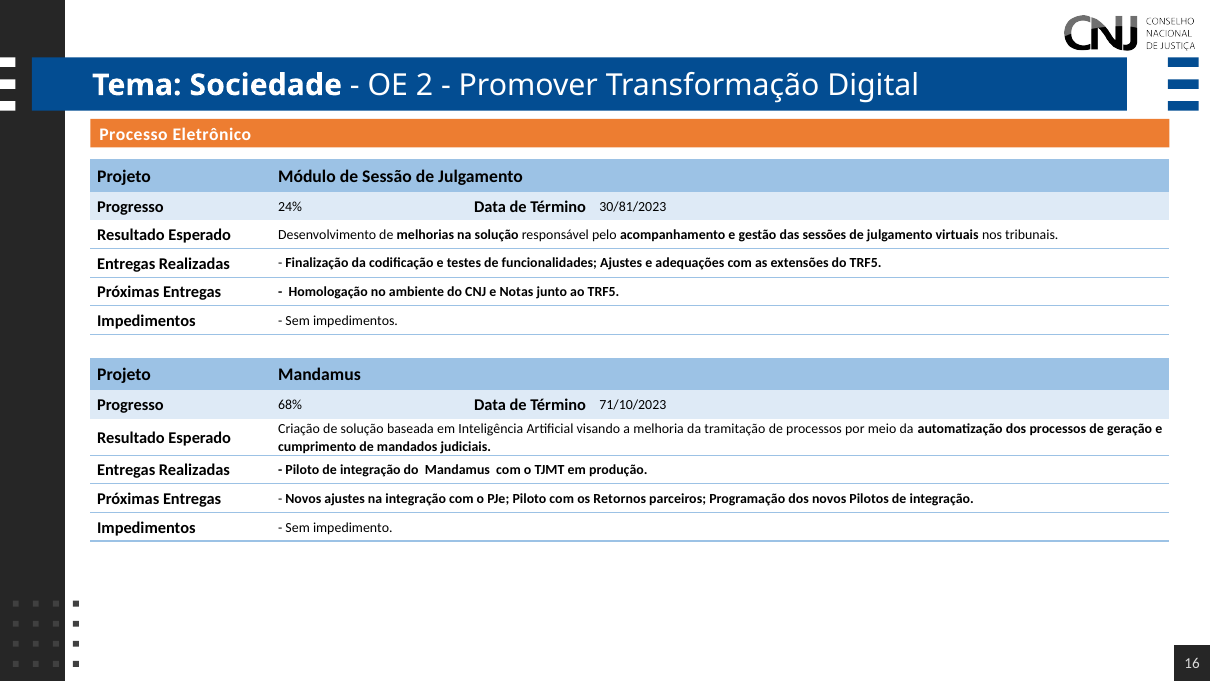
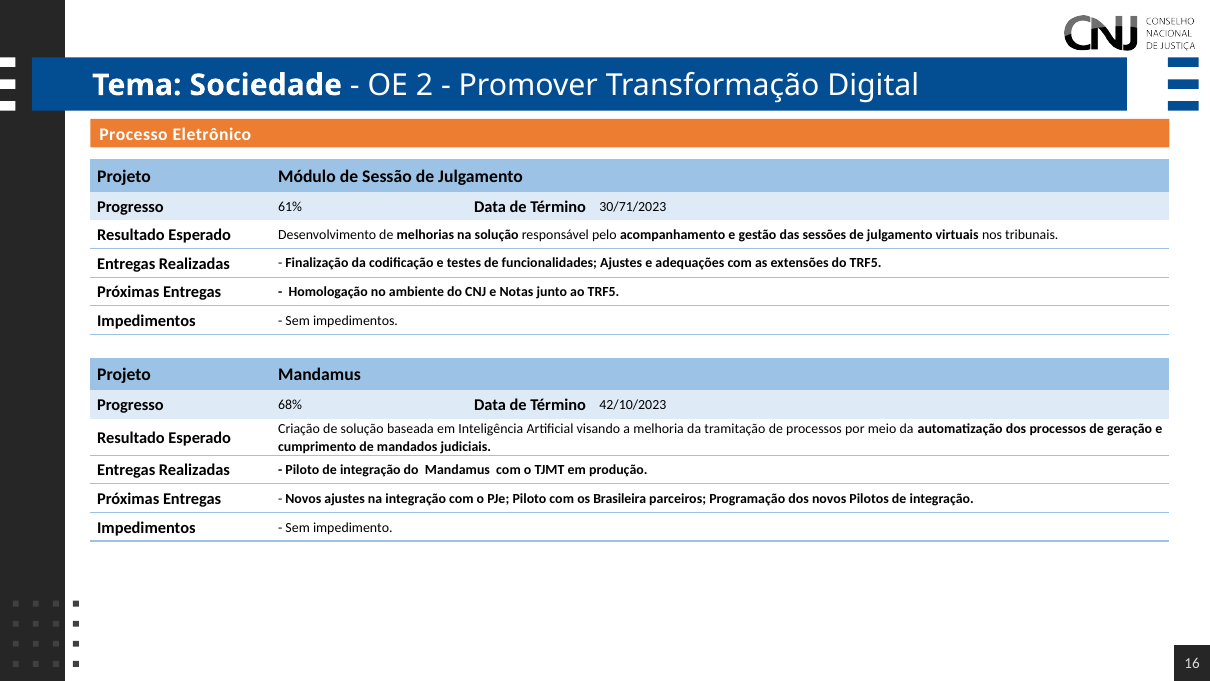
24%: 24% -> 61%
30/81/2023: 30/81/2023 -> 30/71/2023
71/10/2023: 71/10/2023 -> 42/10/2023
Retornos: Retornos -> Brasileira
